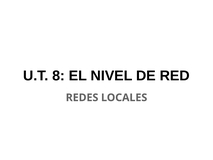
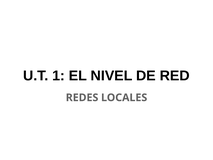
8: 8 -> 1
